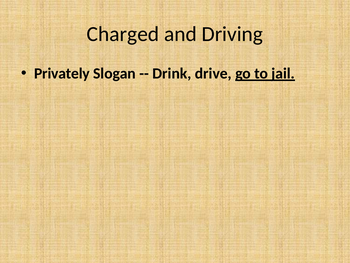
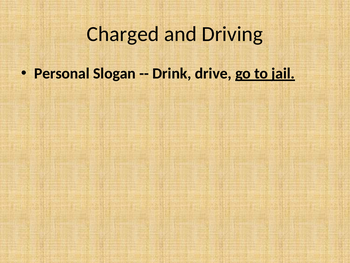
Privately: Privately -> Personal
